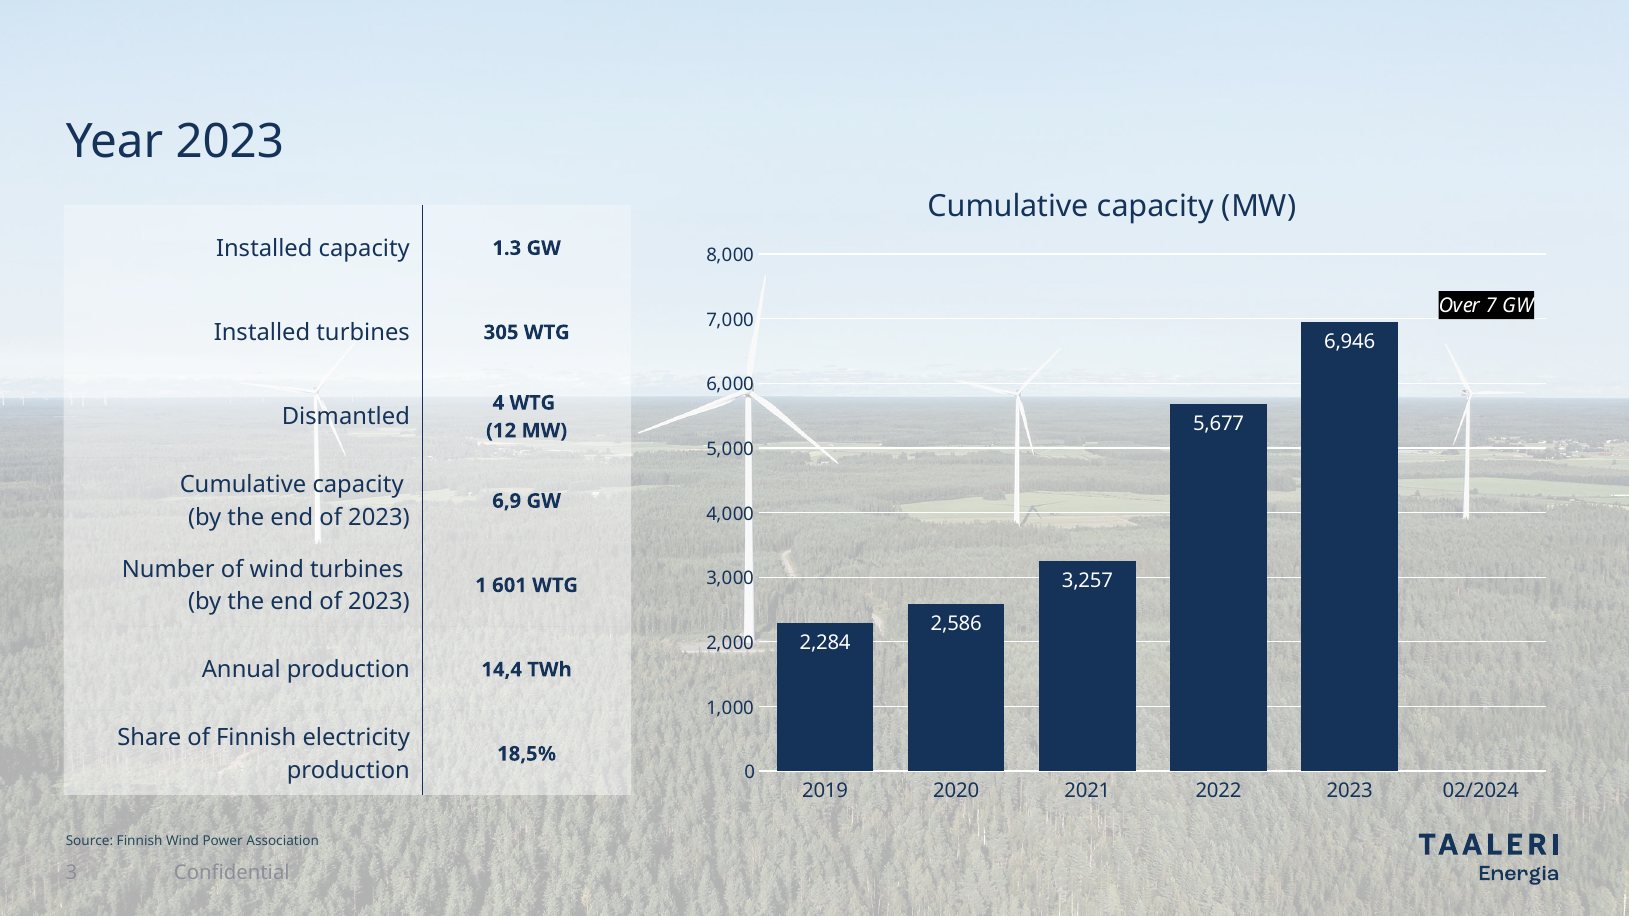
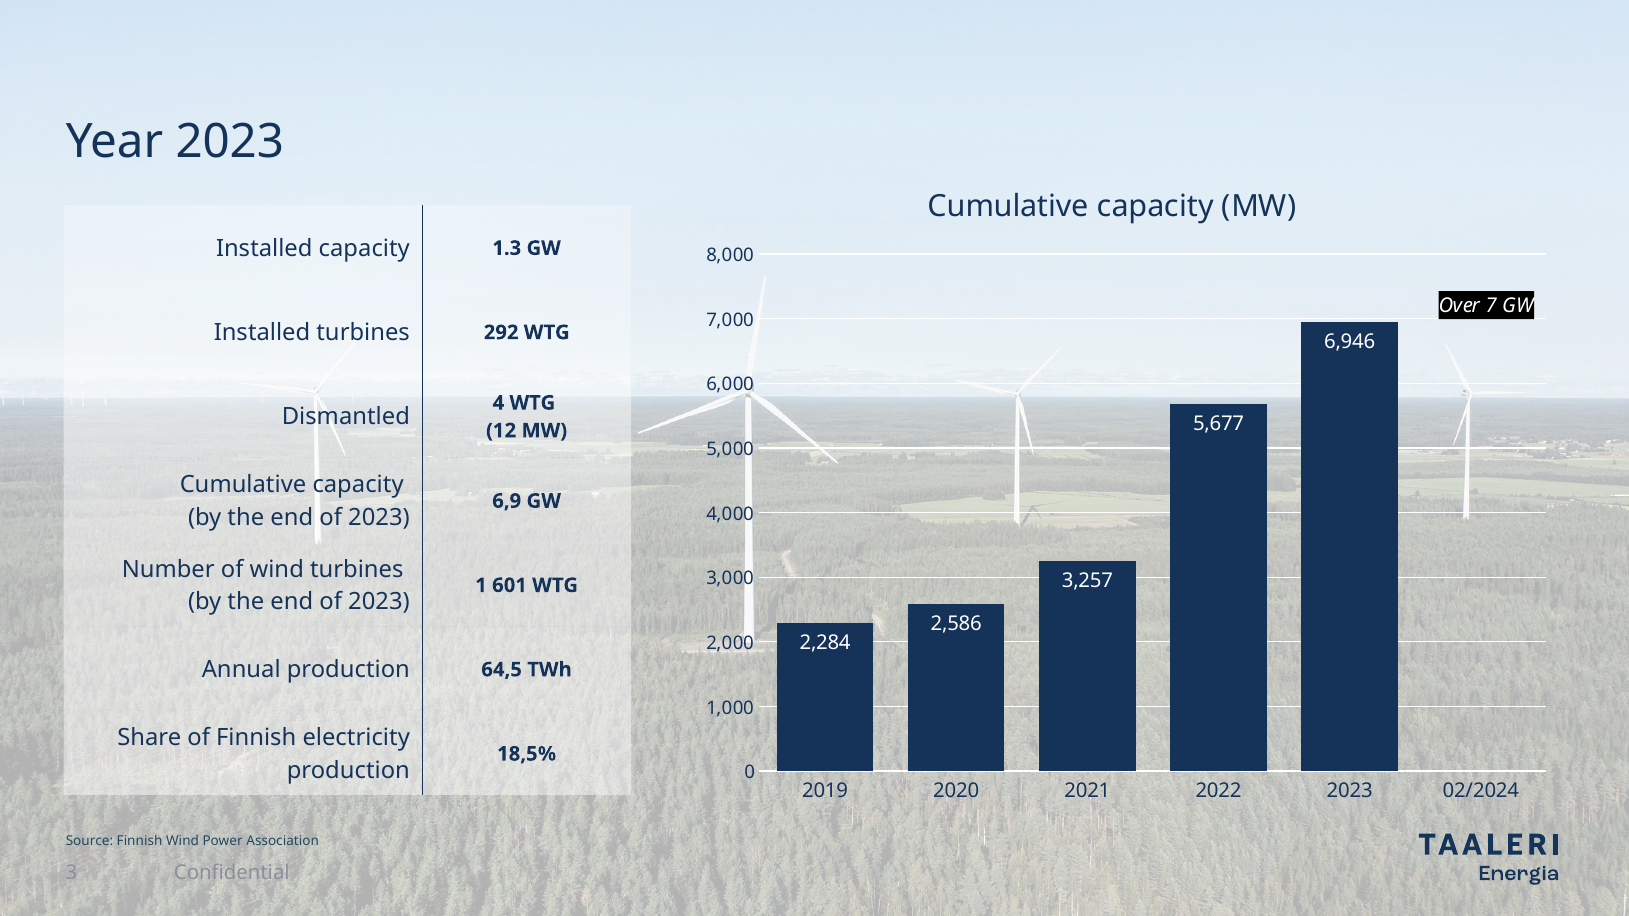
305: 305 -> 292
14,4: 14,4 -> 64,5
